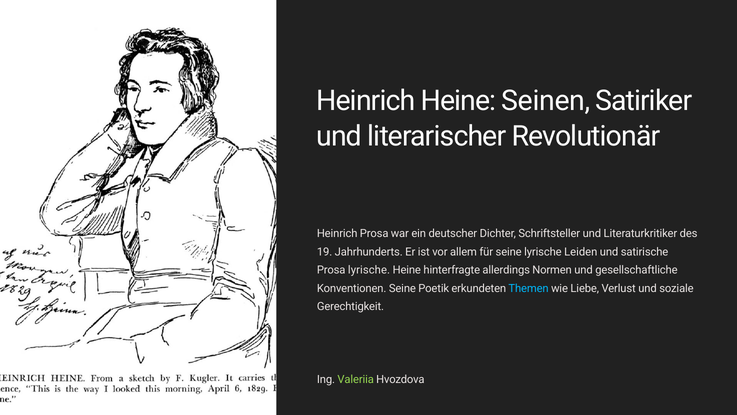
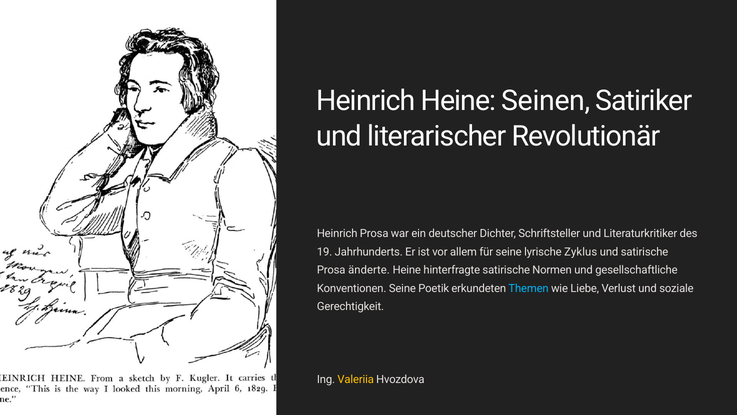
Leiden: Leiden -> Zyklus
Prosa lyrische: lyrische -> änderte
hinterfragte allerdings: allerdings -> satirische
Valeriia colour: light green -> yellow
